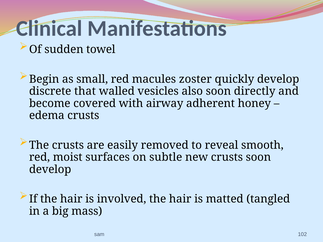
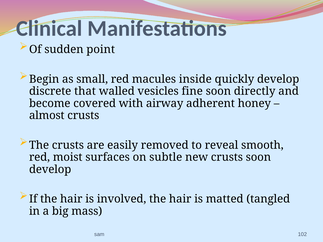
towel: towel -> point
zoster: zoster -> inside
also: also -> fine
edema: edema -> almost
